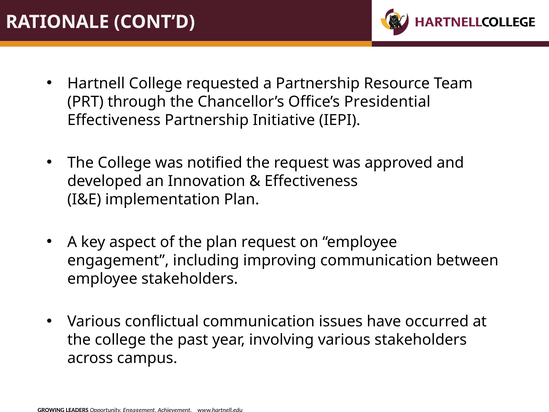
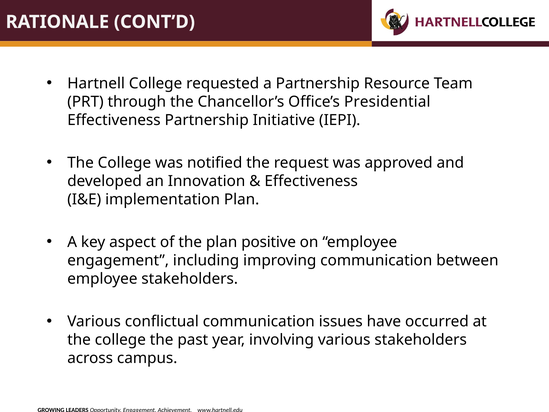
plan request: request -> positive
